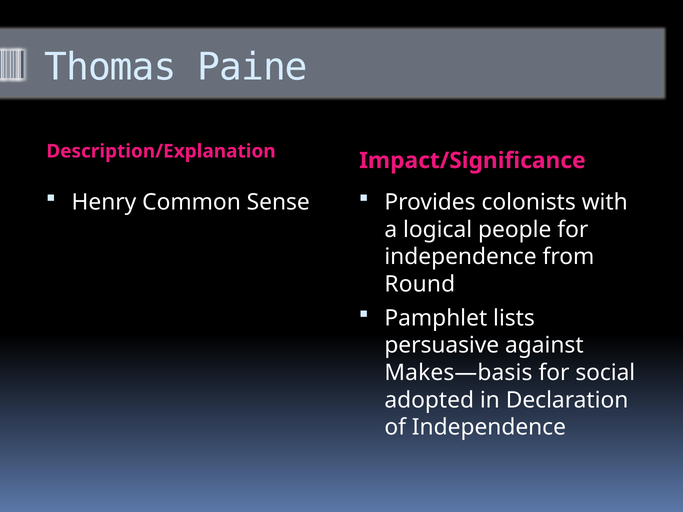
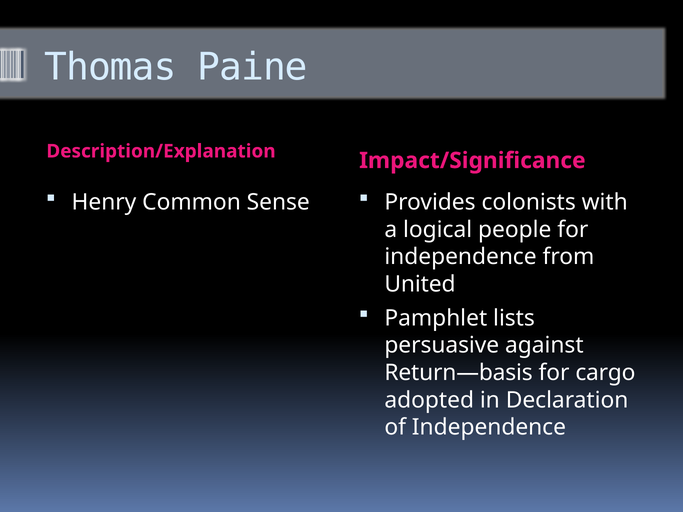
Round: Round -> United
Makes—basis: Makes—basis -> Return—basis
social: social -> cargo
